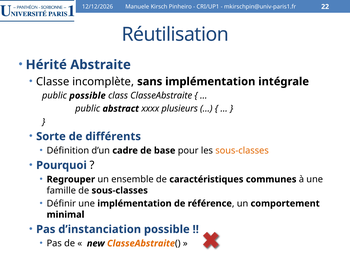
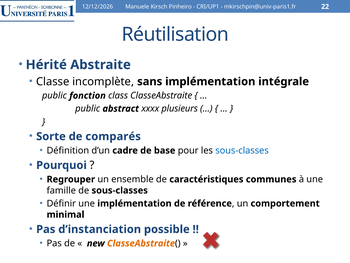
public possible: possible -> fonction
différents: différents -> comparés
sous-classes at (242, 150) colour: orange -> blue
